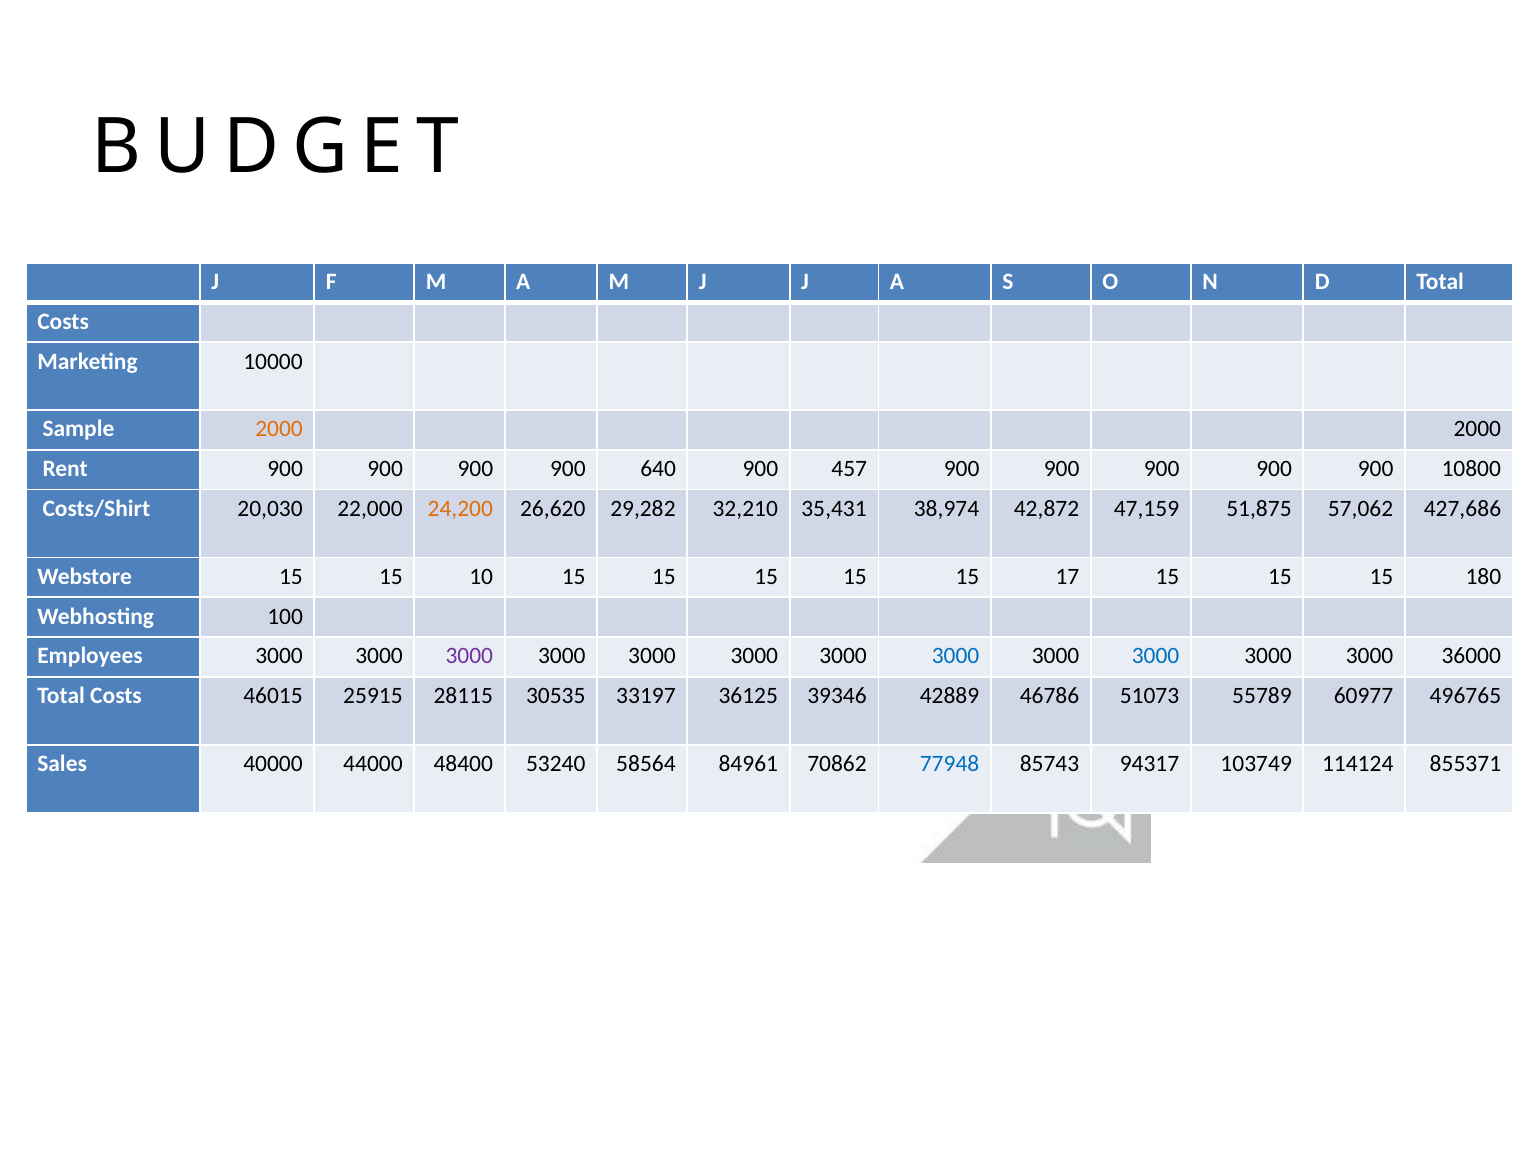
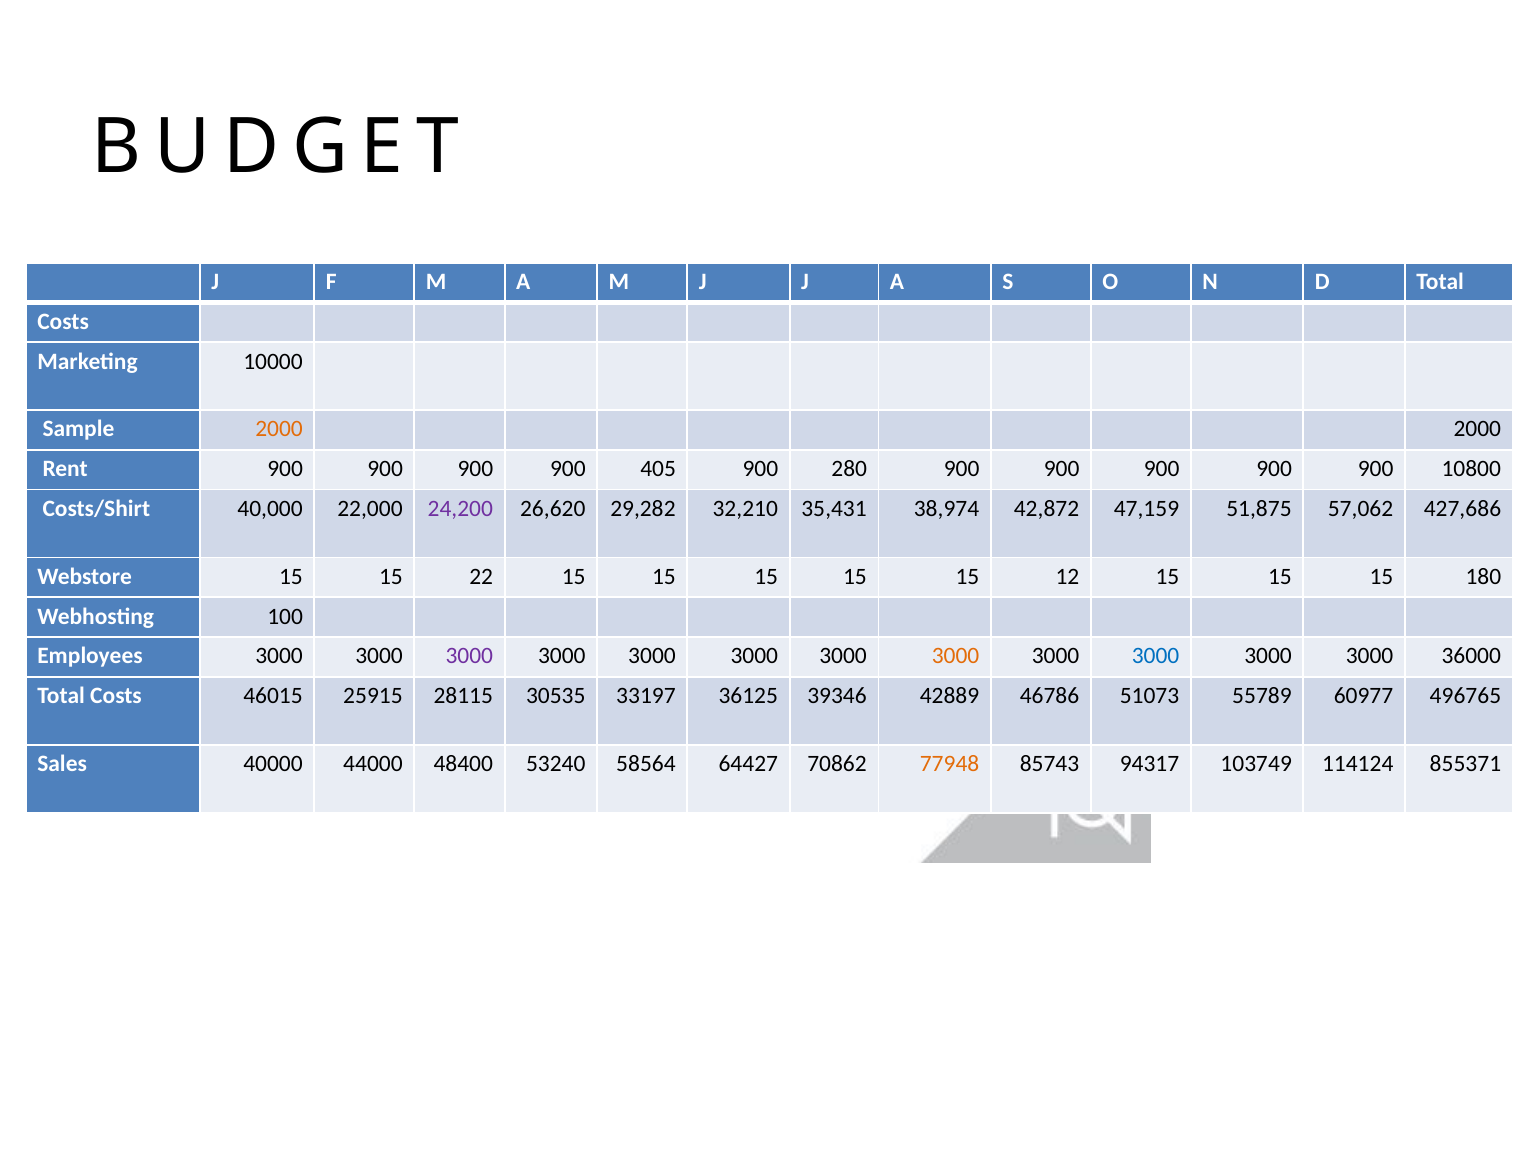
640: 640 -> 405
457: 457 -> 280
20,030: 20,030 -> 40,000
24,200 colour: orange -> purple
10: 10 -> 22
17: 17 -> 12
3000 at (956, 656) colour: blue -> orange
84961: 84961 -> 64427
77948 colour: blue -> orange
